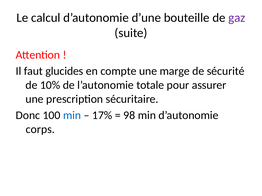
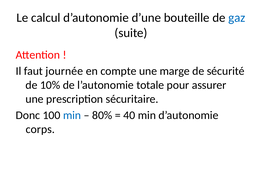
gaz colour: purple -> blue
glucides: glucides -> journée
17%: 17% -> 80%
98: 98 -> 40
